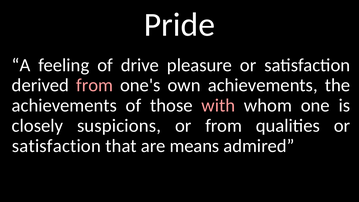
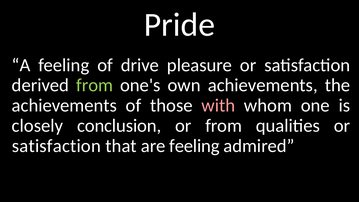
from at (95, 85) colour: pink -> light green
suspicions: suspicions -> conclusion
are means: means -> feeling
